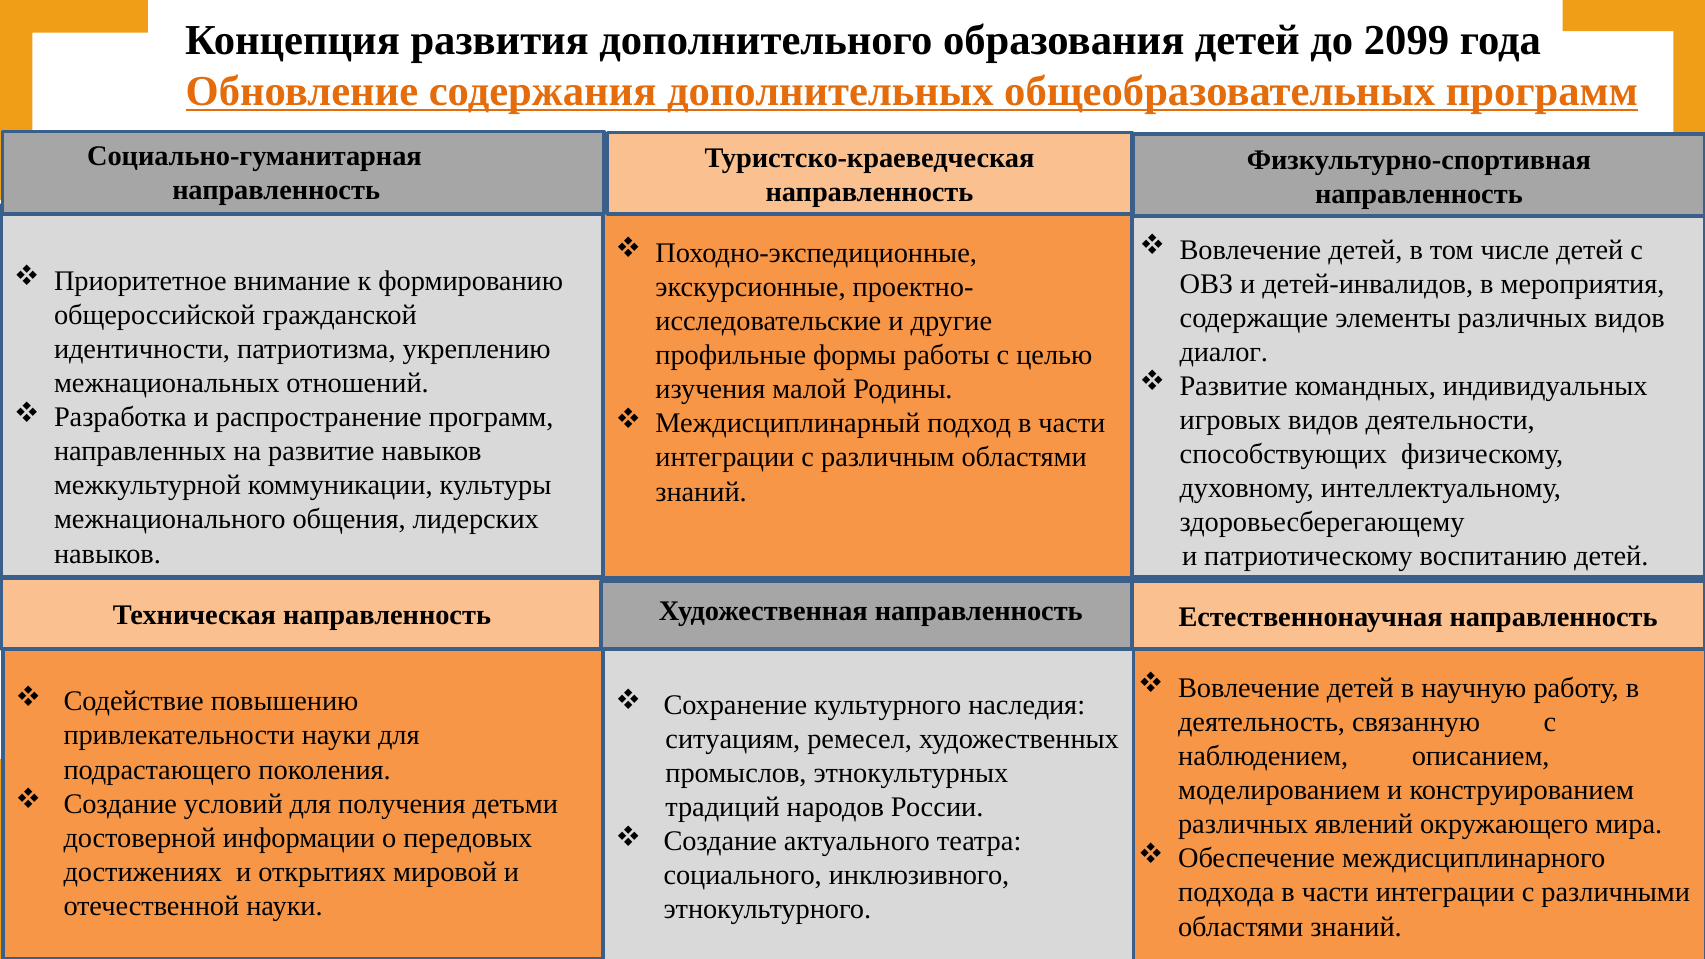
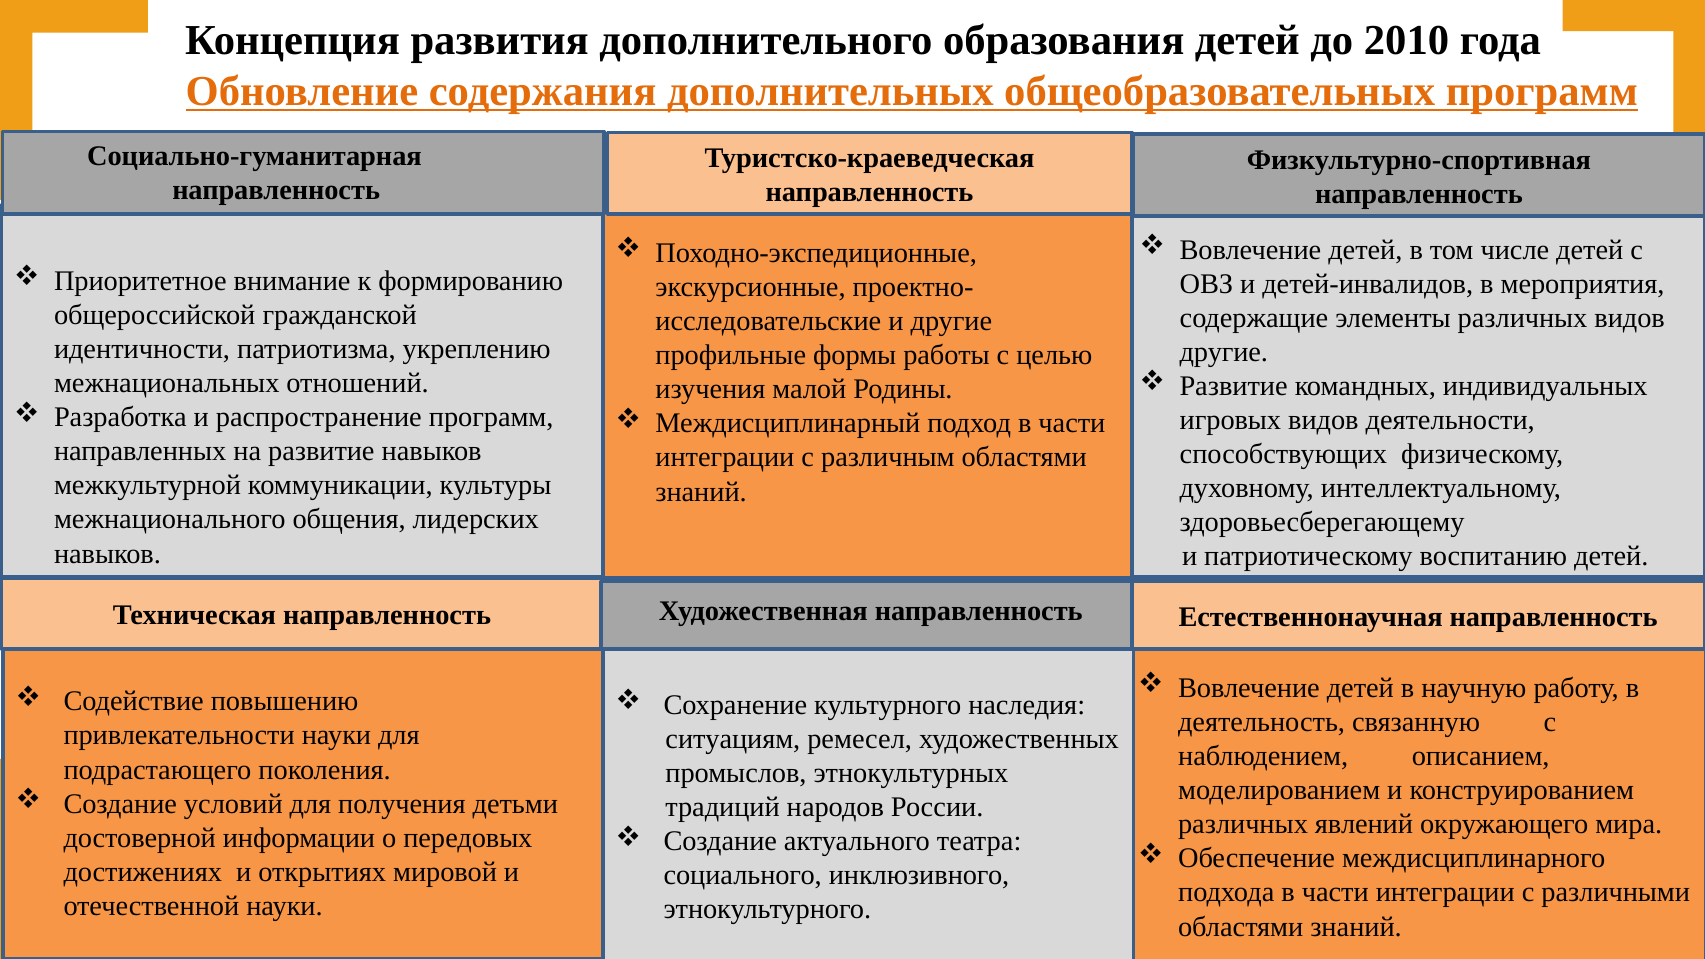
2099: 2099 -> 2010
диалог at (1224, 352): диалог -> другие
